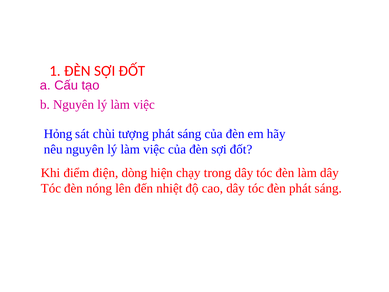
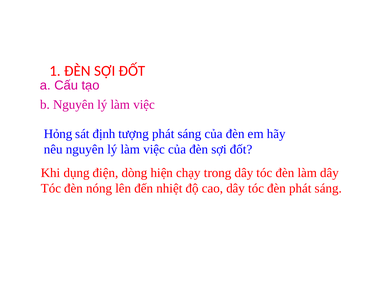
chùi: chùi -> định
điểm: điểm -> dụng
